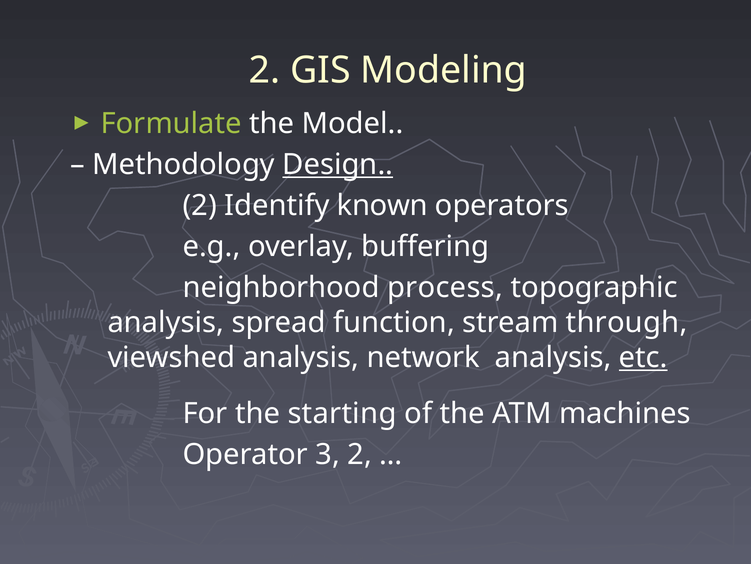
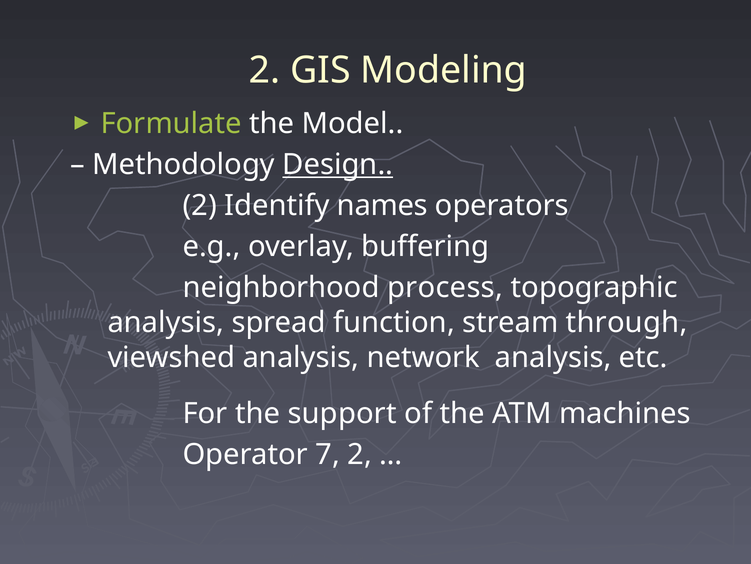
known: known -> names
etc underline: present -> none
starting: starting -> support
3: 3 -> 7
